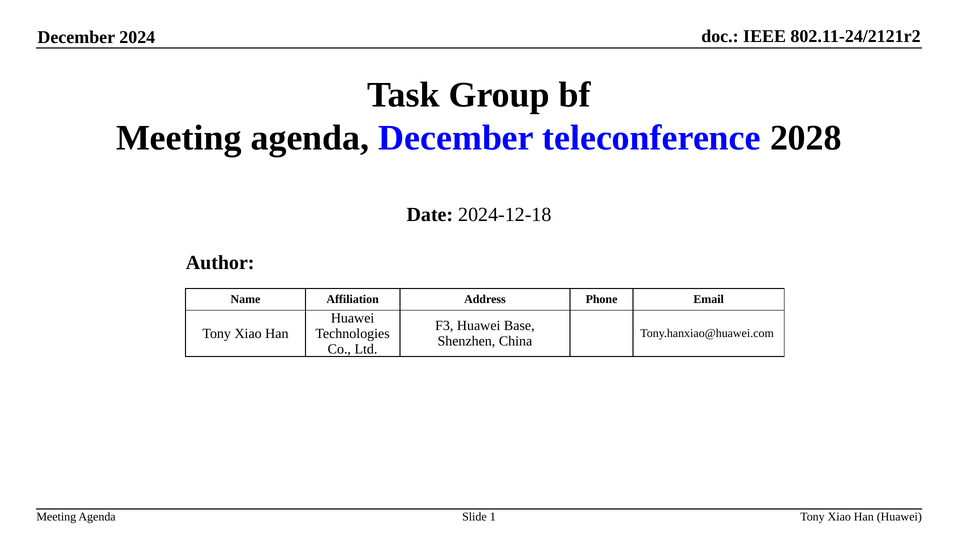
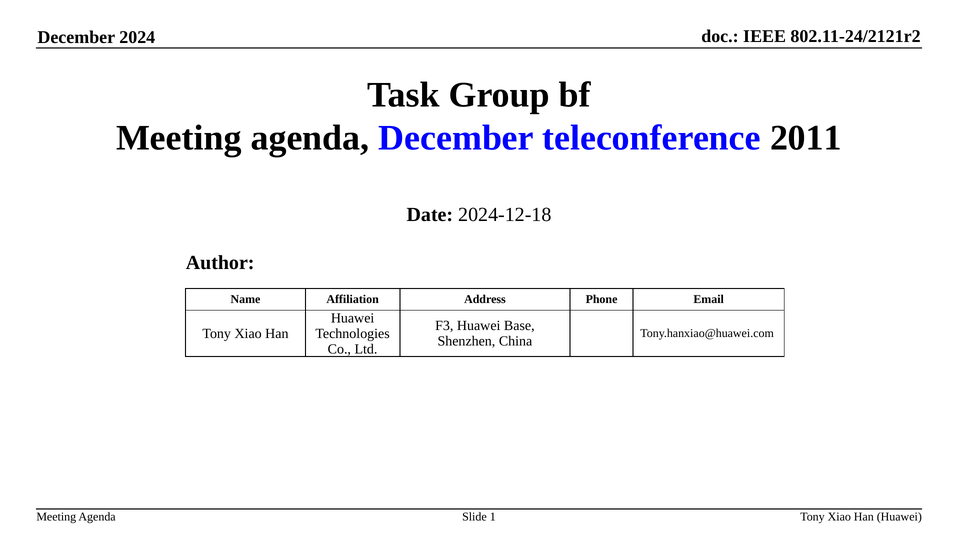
2028: 2028 -> 2011
